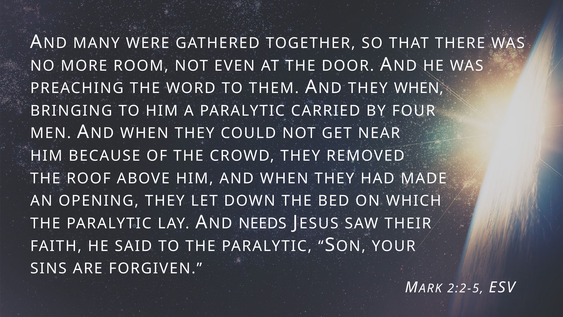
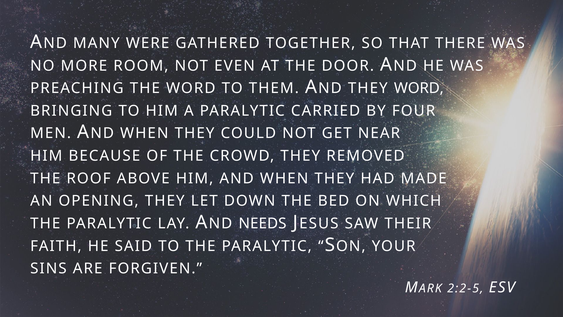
THEY WHEN: WHEN -> WORD
